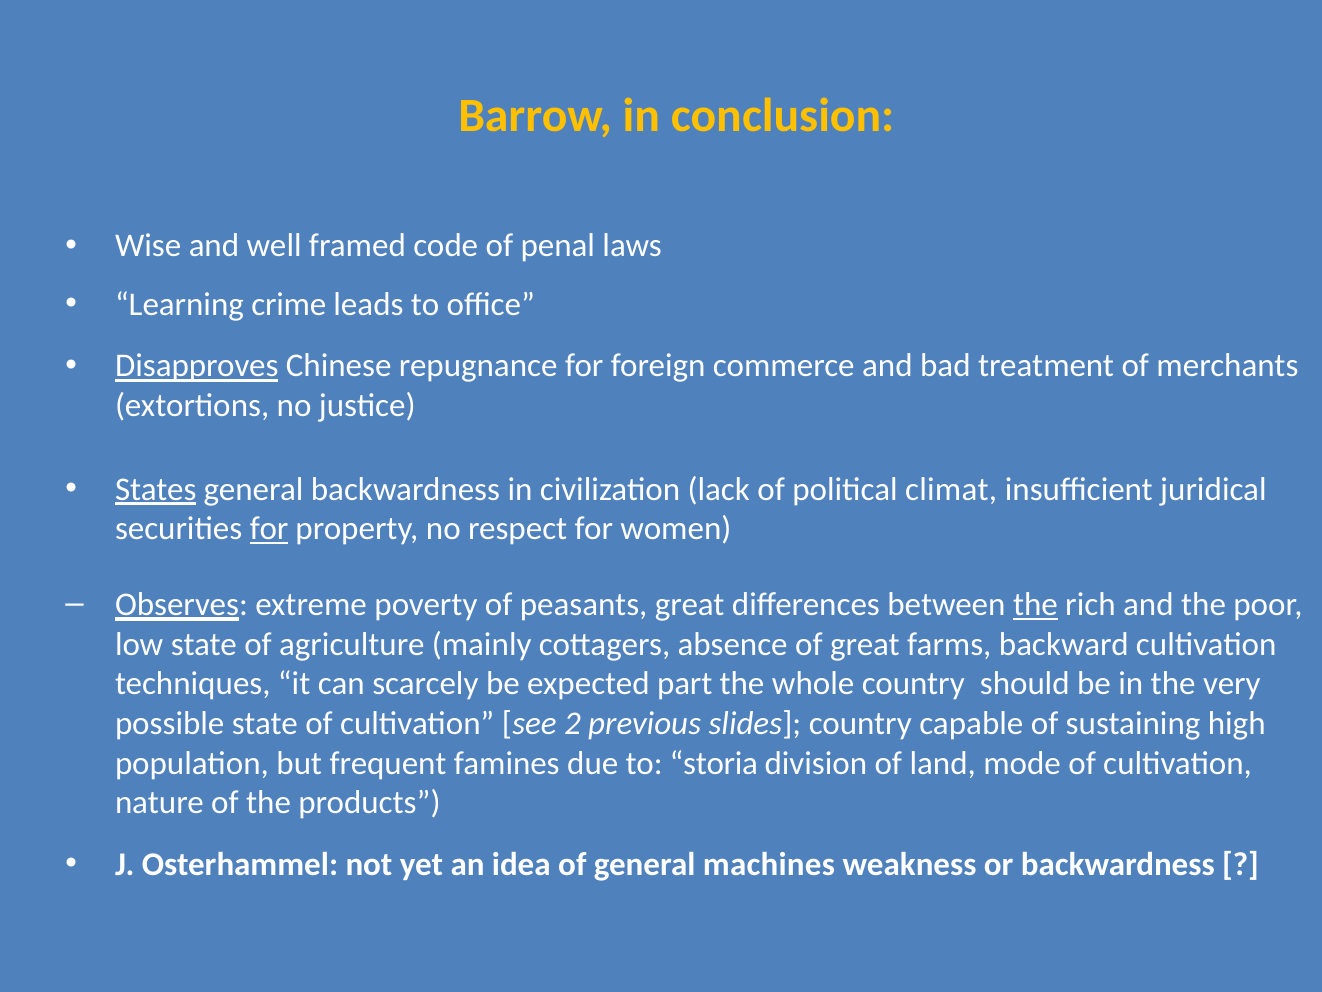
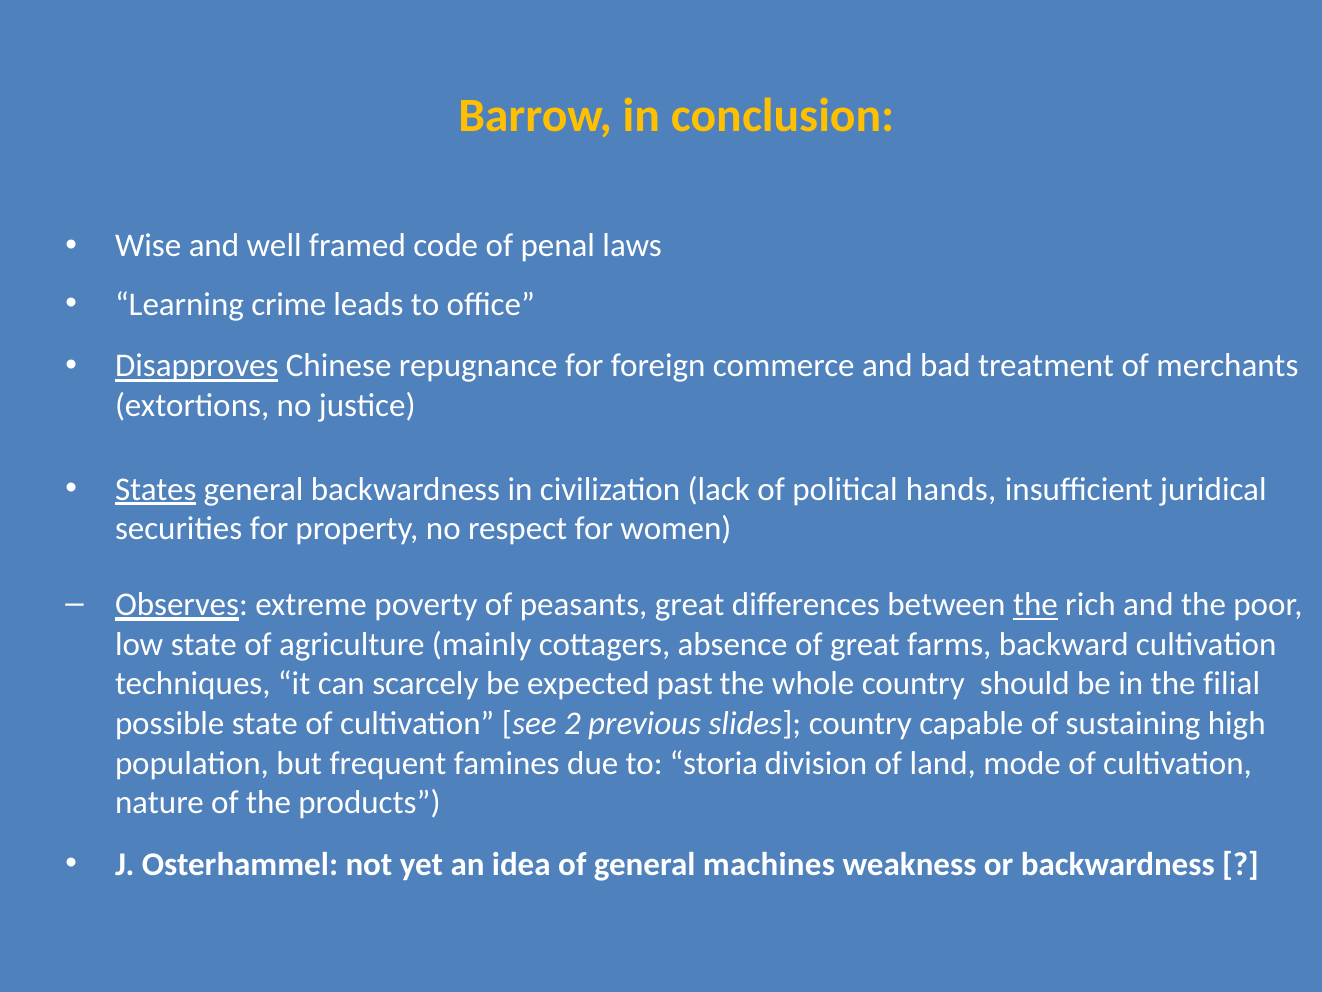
climat: climat -> hands
for at (269, 529) underline: present -> none
part: part -> past
very: very -> filial
